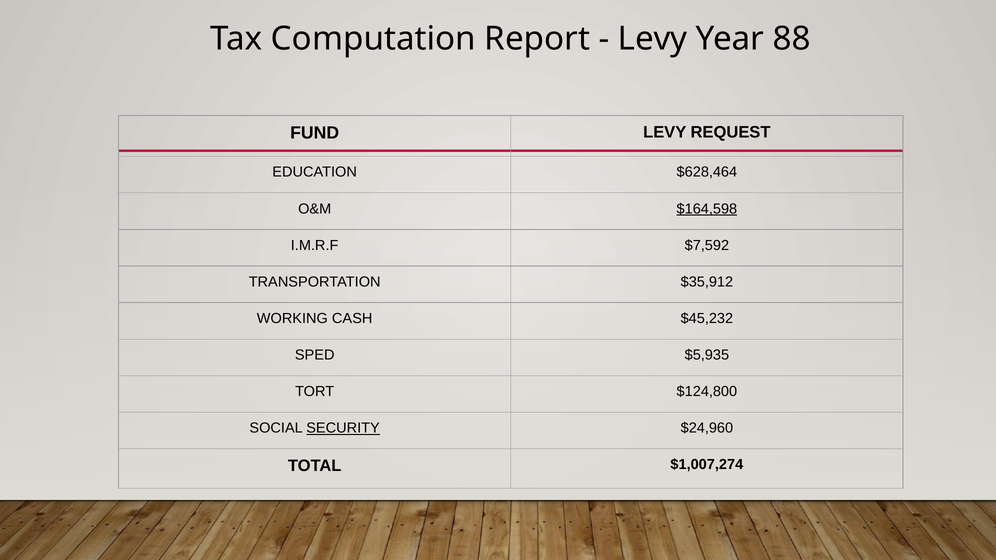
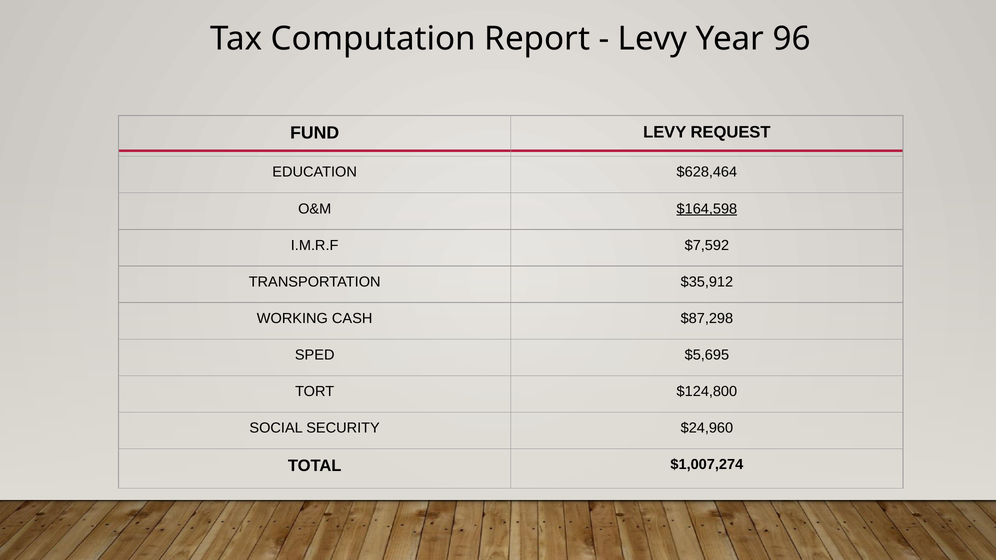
88: 88 -> 96
$45,232: $45,232 -> $87,298
$5,935: $5,935 -> $5,695
SECURITY underline: present -> none
